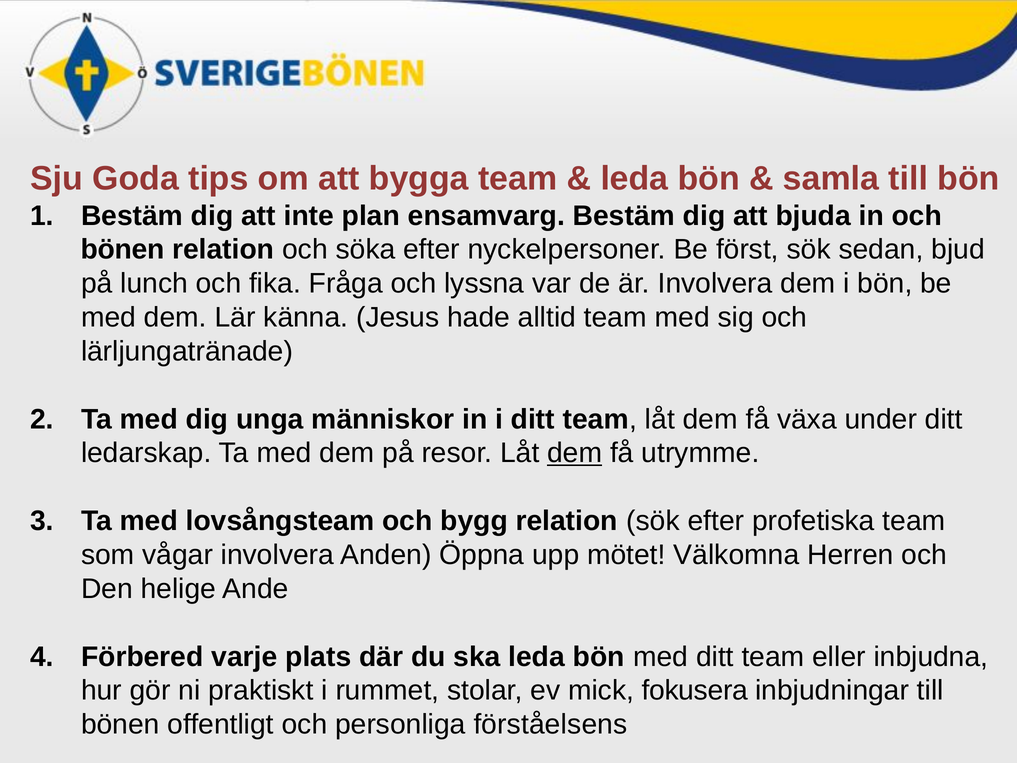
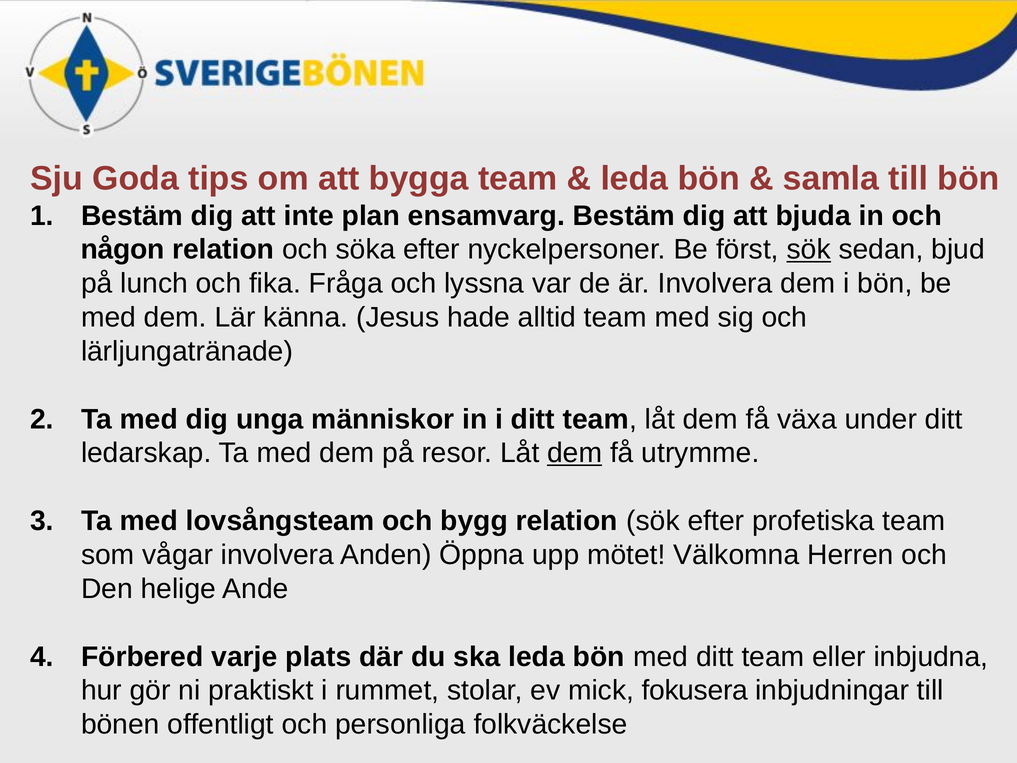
bönen at (123, 250): bönen -> någon
sök at (809, 250) underline: none -> present
förståelsens: förståelsens -> folkväckelse
